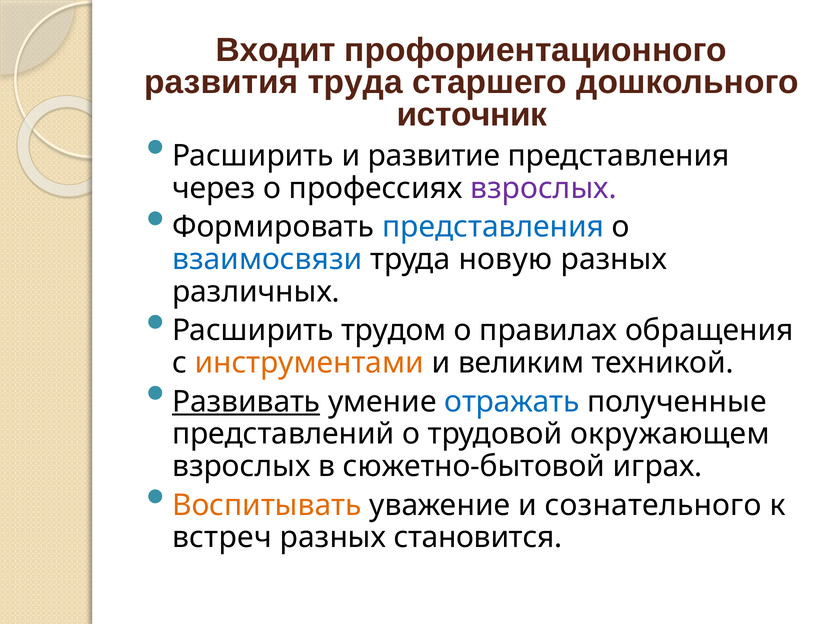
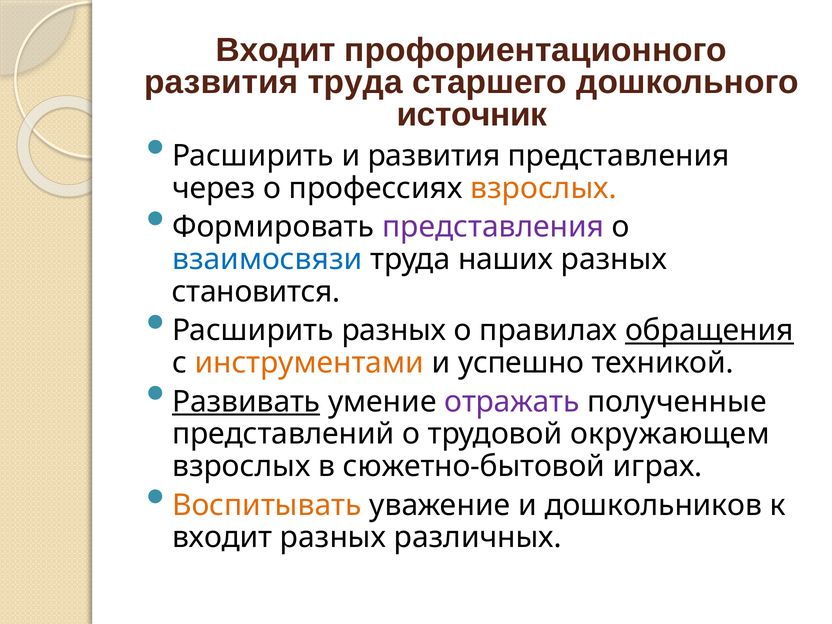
и развитие: развитие -> развития
взрослых at (544, 188) colour: purple -> orange
представления at (493, 227) colour: blue -> purple
новую: новую -> наших
различных: различных -> становится
Расширить трудом: трудом -> разных
обращения underline: none -> present
великим: великим -> успешно
отражать colour: blue -> purple
сознательного: сознательного -> дошкольников
встреч at (222, 538): встреч -> входит
становится: становится -> различных
